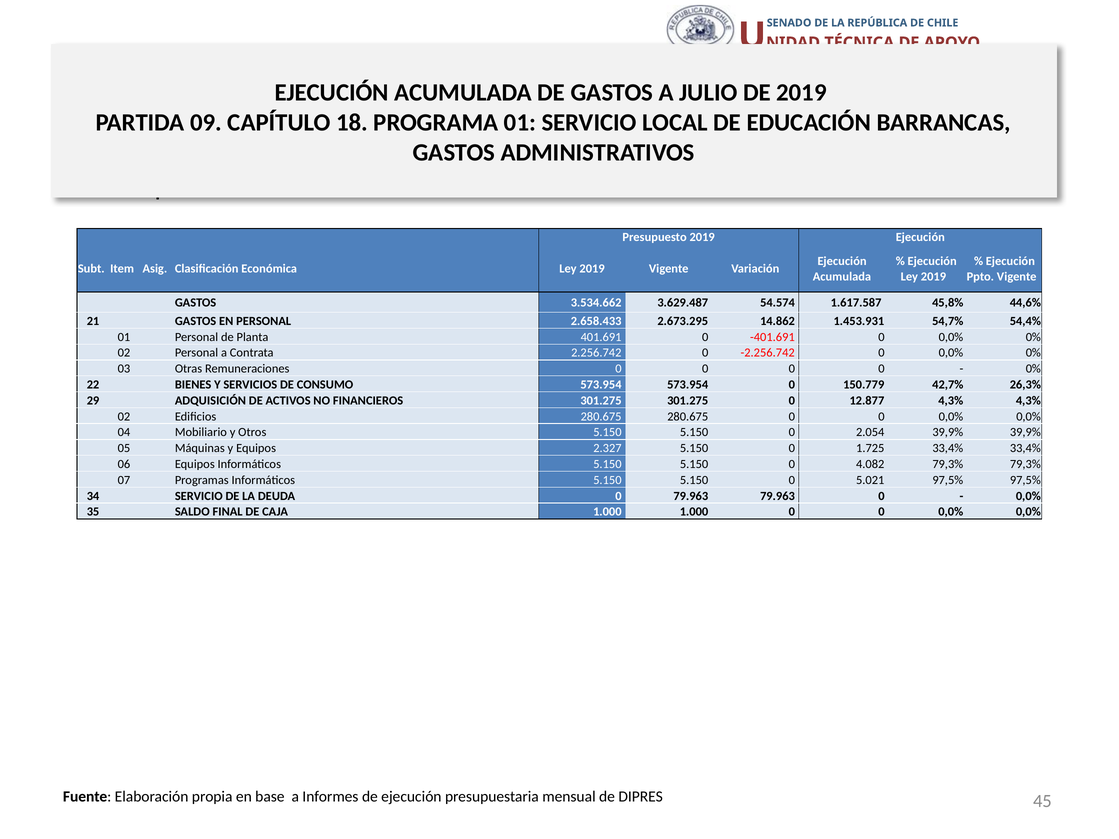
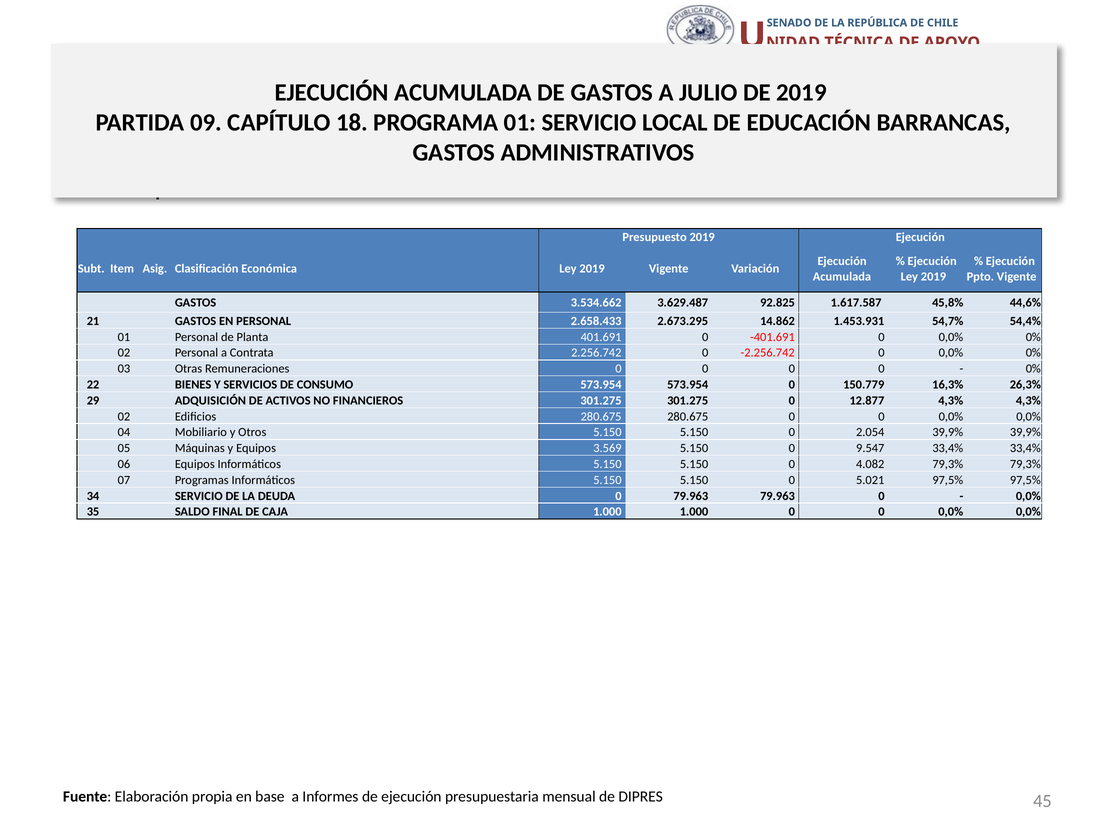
54.574: 54.574 -> 92.825
42,7%: 42,7% -> 16,3%
2.327: 2.327 -> 3.569
1.725: 1.725 -> 9.547
